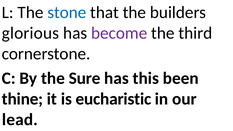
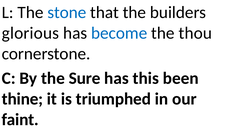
become colour: purple -> blue
third: third -> thou
eucharistic: eucharistic -> triumphed
lead: lead -> faint
